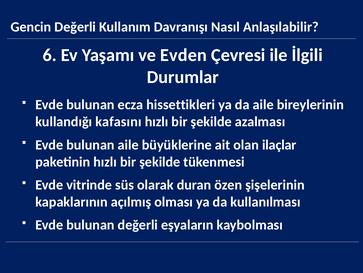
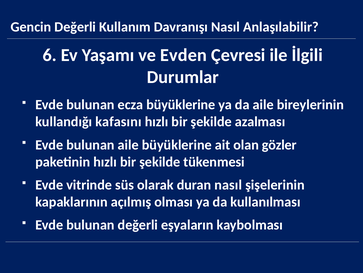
ecza hissettikleri: hissettikleri -> büyüklerine
ilaçlar: ilaçlar -> gözler
duran özen: özen -> nasıl
